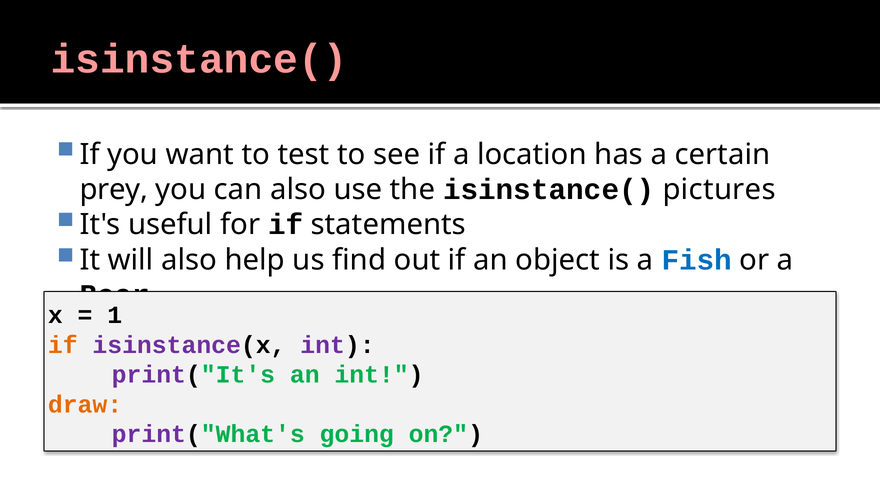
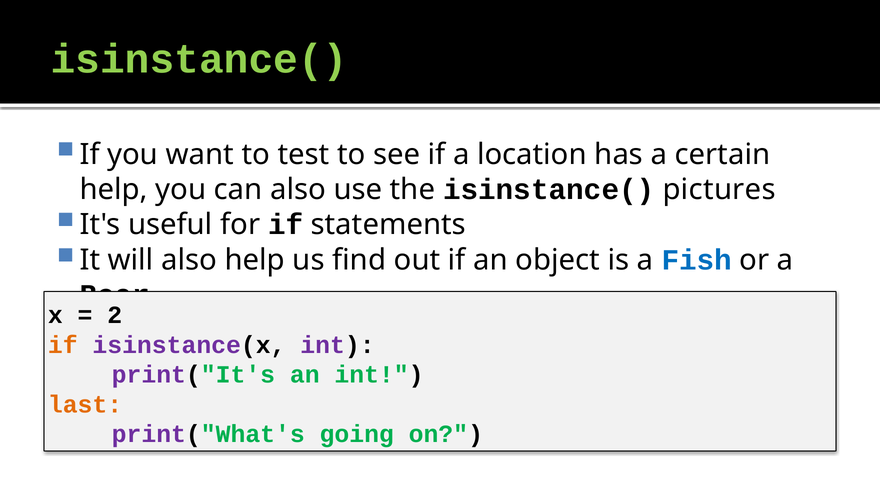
isinstance( at (199, 59) colour: pink -> light green
prey at (114, 190): prey -> help
1: 1 -> 2
draw: draw -> last
